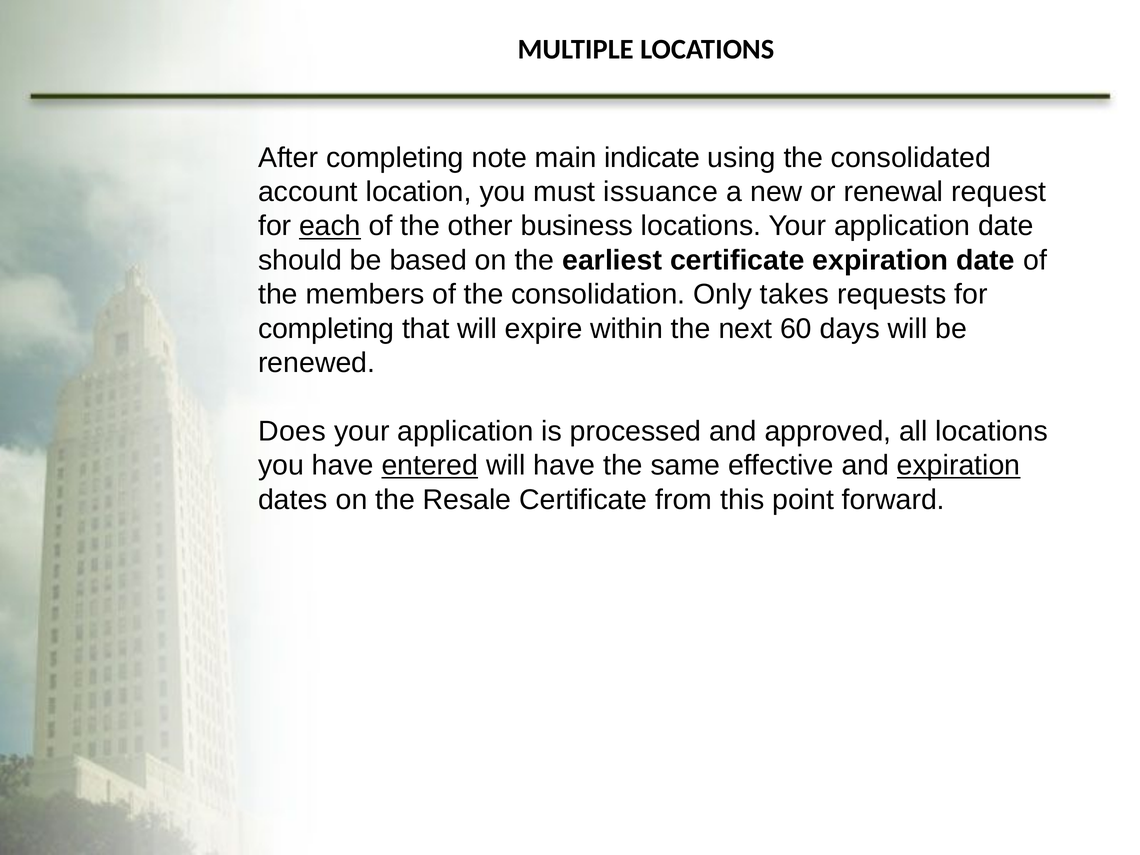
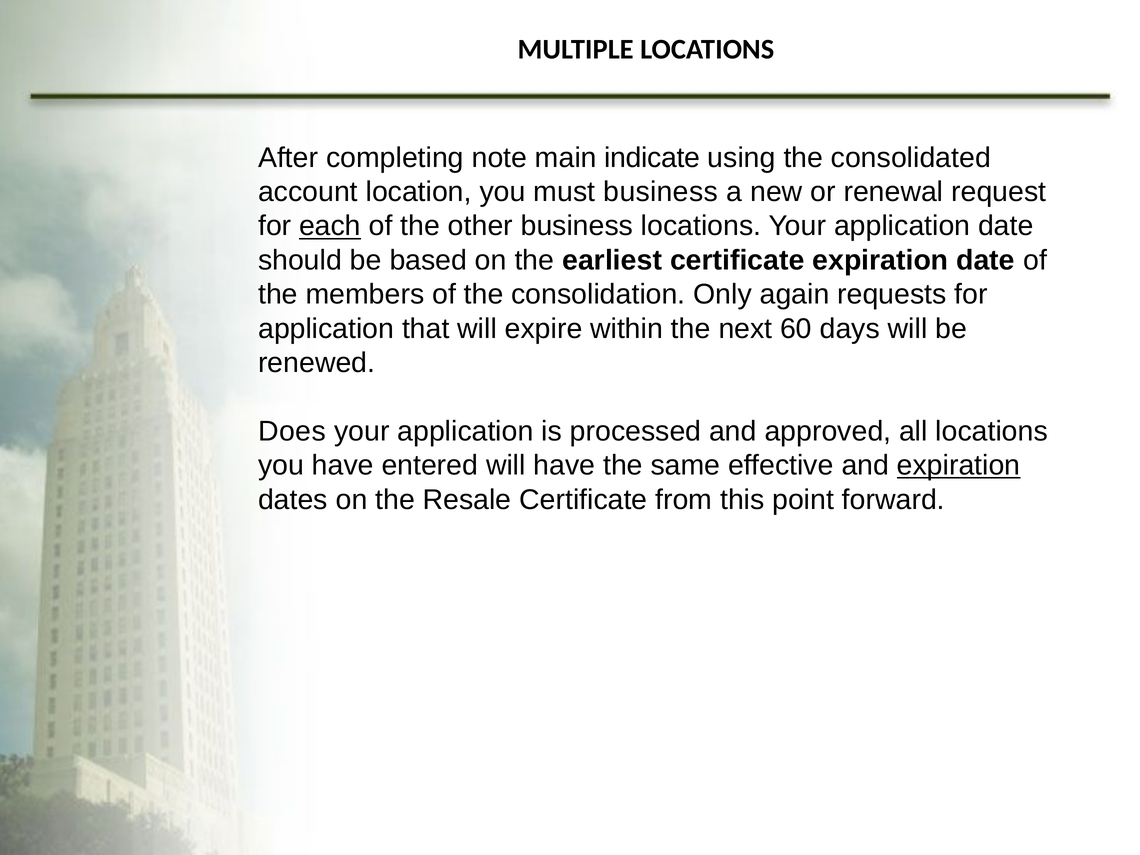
must issuance: issuance -> business
takes: takes -> again
completing at (326, 329): completing -> application
entered underline: present -> none
